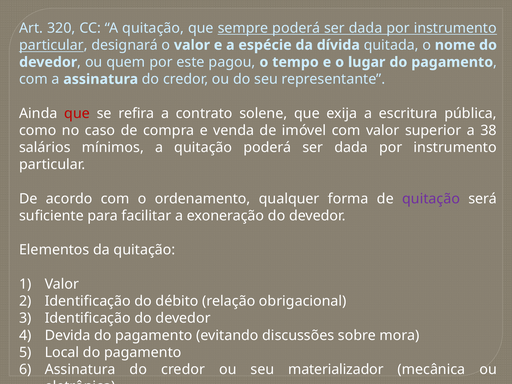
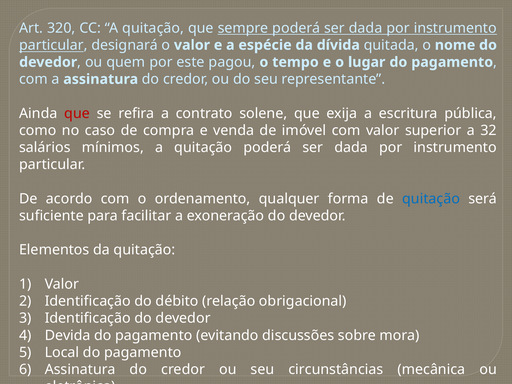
38: 38 -> 32
quitação at (431, 199) colour: purple -> blue
materializador: materializador -> circunstâncias
